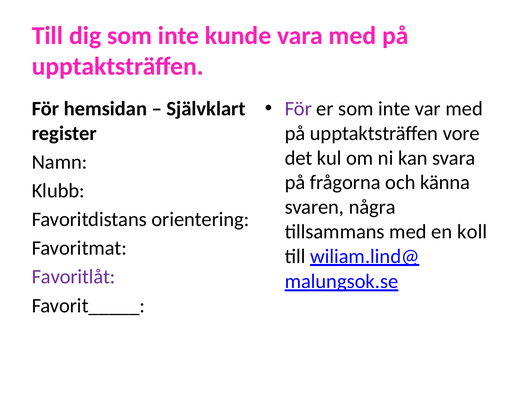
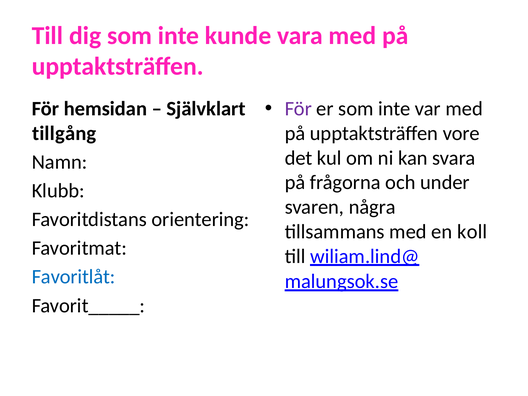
register: register -> tillgång
känna: känna -> under
Favoritlåt colour: purple -> blue
